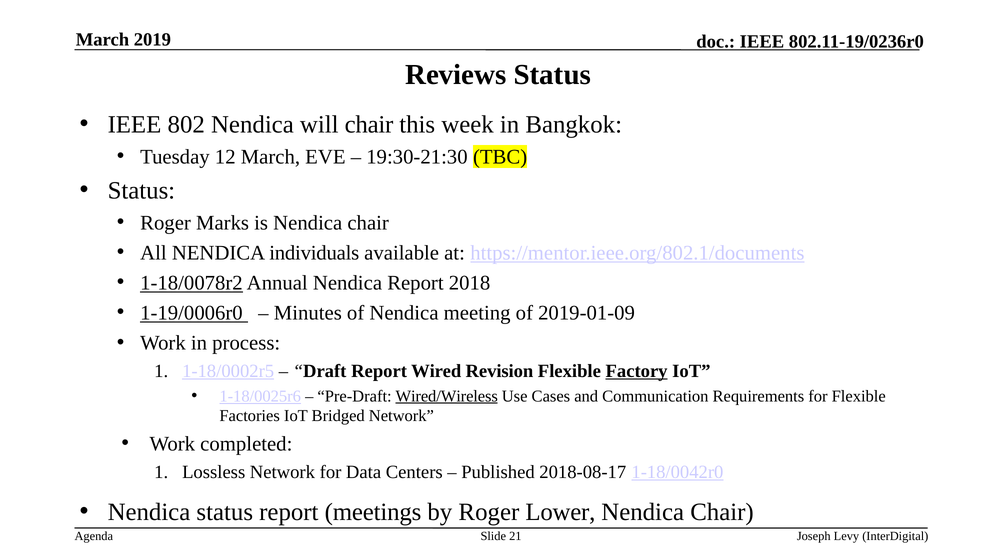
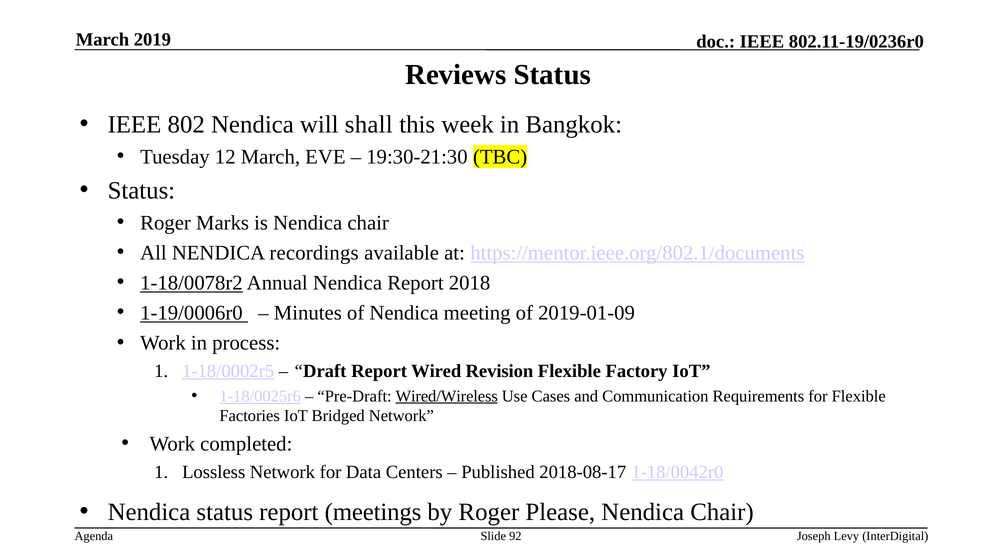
will chair: chair -> shall
individuals: individuals -> recordings
Factory underline: present -> none
Lower: Lower -> Please
21: 21 -> 92
